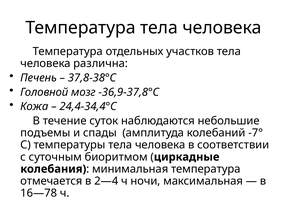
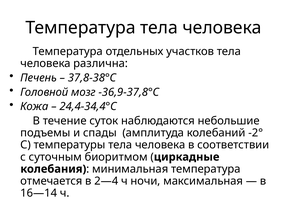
-7°: -7° -> -2°
16—78: 16—78 -> 16—14
